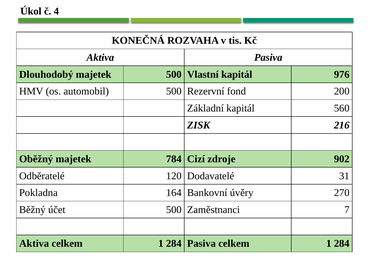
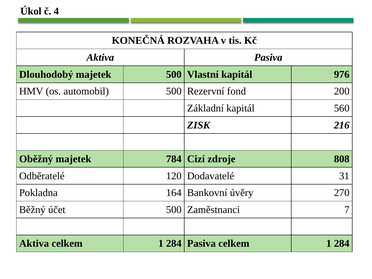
902: 902 -> 808
